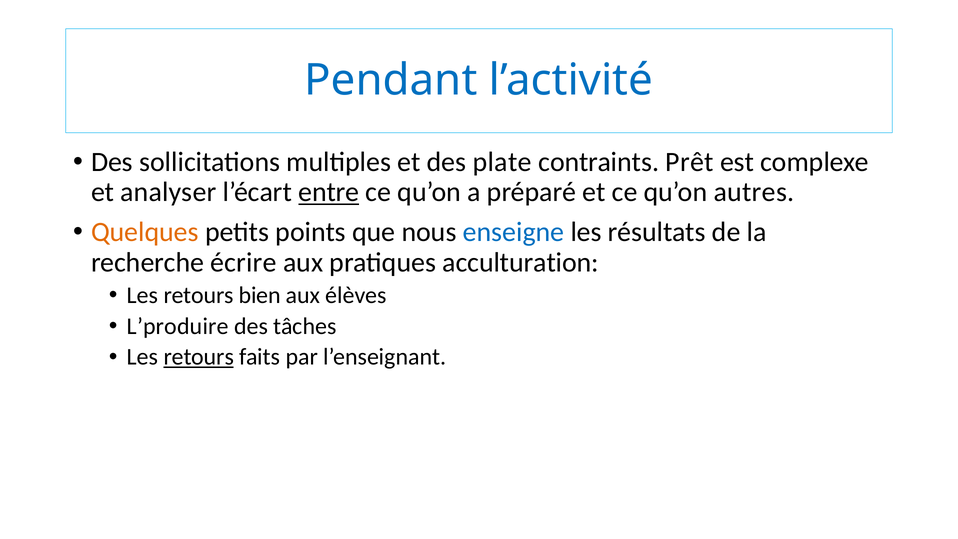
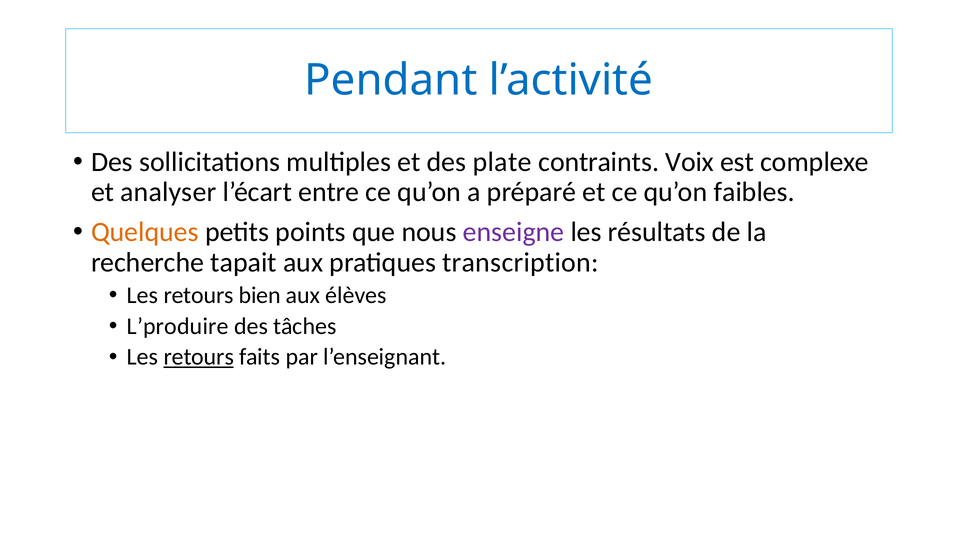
Prêt: Prêt -> Voix
entre underline: present -> none
autres: autres -> faibles
enseigne colour: blue -> purple
écrire: écrire -> tapait
acculturation: acculturation -> transcription
